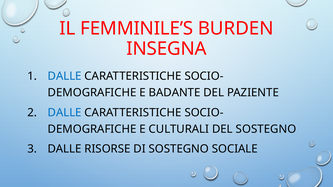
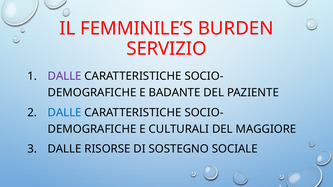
INSEGNA: INSEGNA -> SERVIZIO
DALLE at (65, 76) colour: blue -> purple
DEL SOSTEGNO: SOSTEGNO -> MAGGIORE
